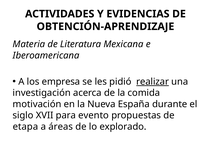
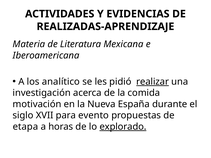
OBTENCIÓN-APRENDIZAJE: OBTENCIÓN-APRENDIZAJE -> REALIZADAS-APRENDIZAJE
empresa: empresa -> analítico
áreas: áreas -> horas
explorado underline: none -> present
